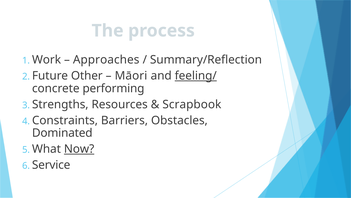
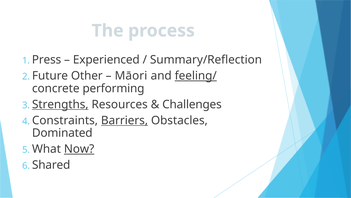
Work: Work -> Press
Approaches: Approaches -> Experienced
Strengths underline: none -> present
Scrapbook: Scrapbook -> Challenges
Barriers underline: none -> present
Service: Service -> Shared
